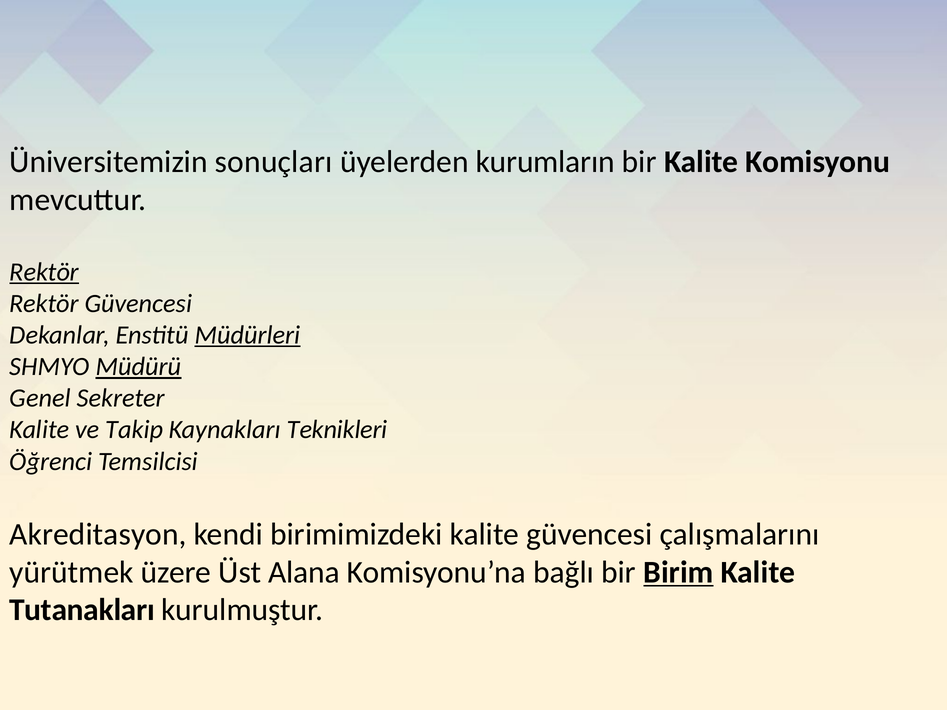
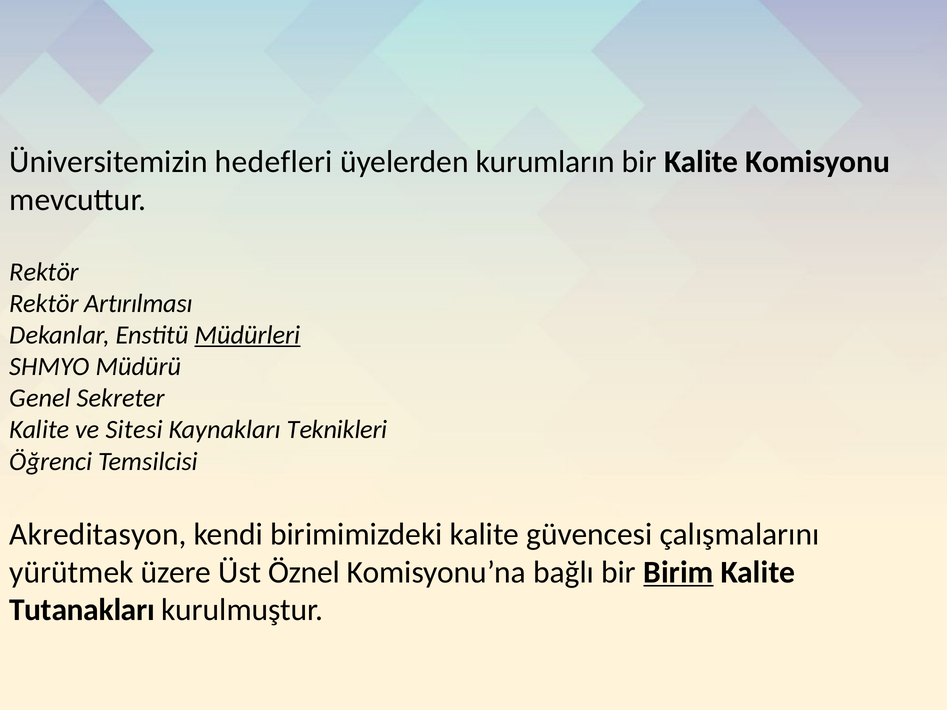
sonuçları: sonuçları -> hedefleri
Rektör at (44, 272) underline: present -> none
Rektör Güvencesi: Güvencesi -> Artırılması
Müdürü underline: present -> none
Takip: Takip -> Sitesi
Alana: Alana -> Öznel
